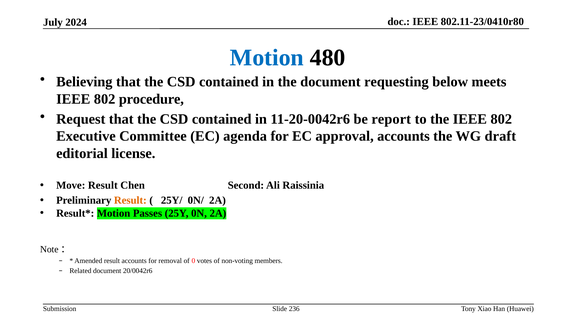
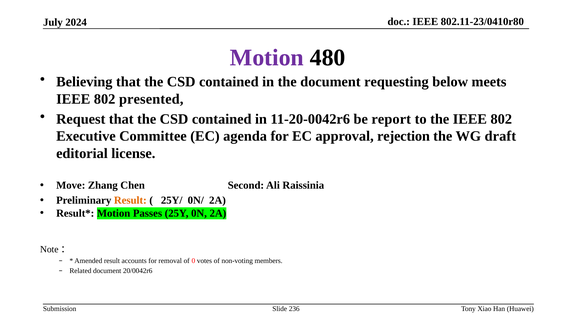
Motion at (267, 57) colour: blue -> purple
procedure: procedure -> presented
approval accounts: accounts -> rejection
Move Result: Result -> Zhang
